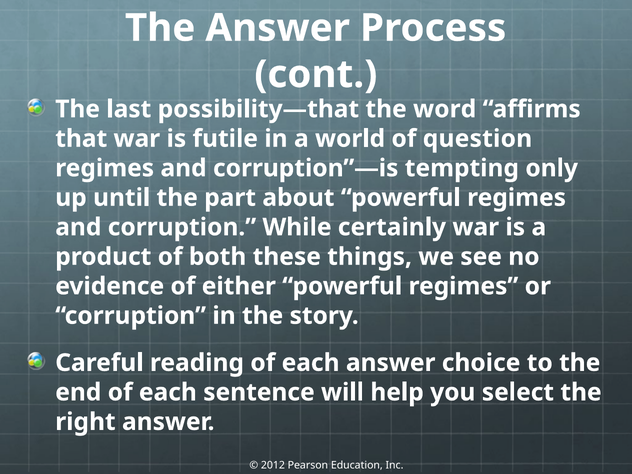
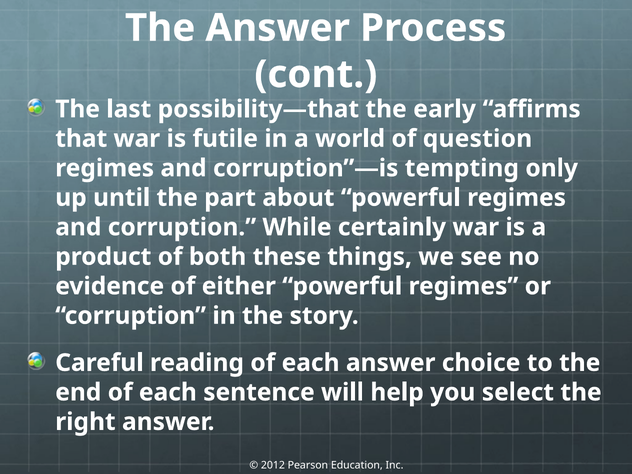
word: word -> early
